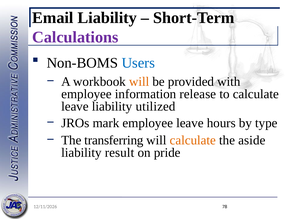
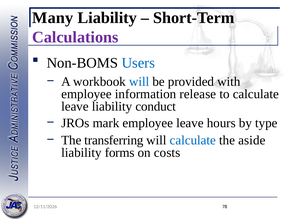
Email: Email -> Many
will at (139, 82) colour: orange -> blue
utilized: utilized -> conduct
calculate at (193, 140) colour: orange -> blue
result: result -> forms
pride: pride -> costs
